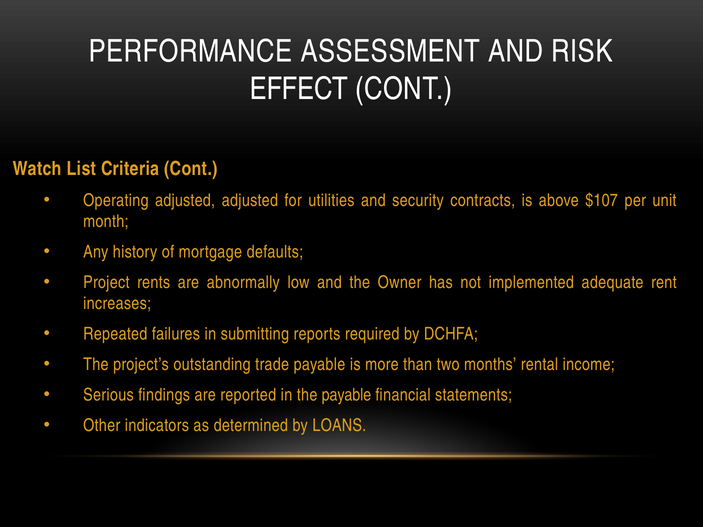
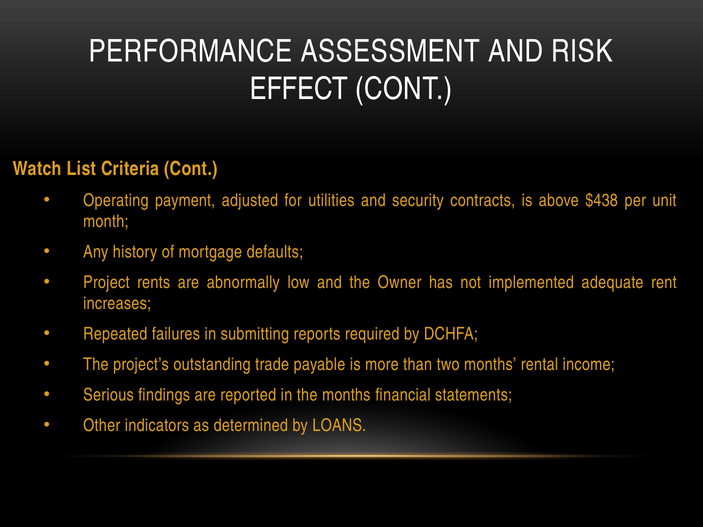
Operating adjusted: adjusted -> payment
$107: $107 -> $438
the payable: payable -> months
